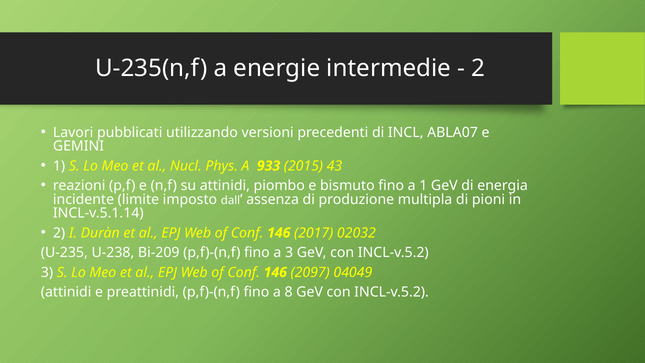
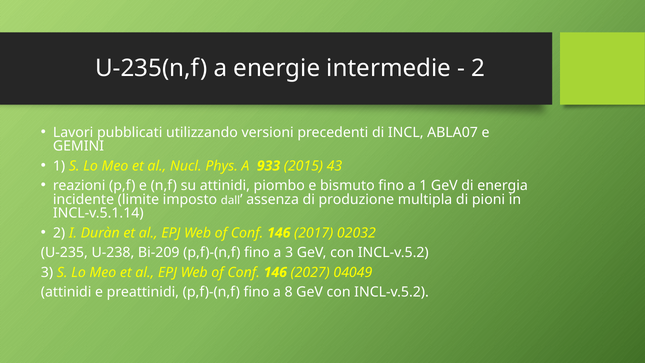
2097: 2097 -> 2027
